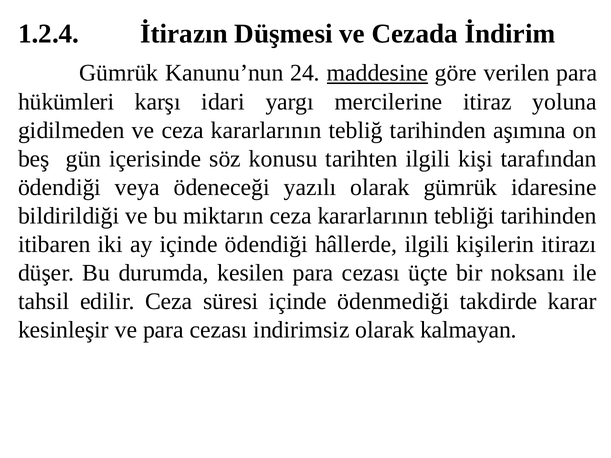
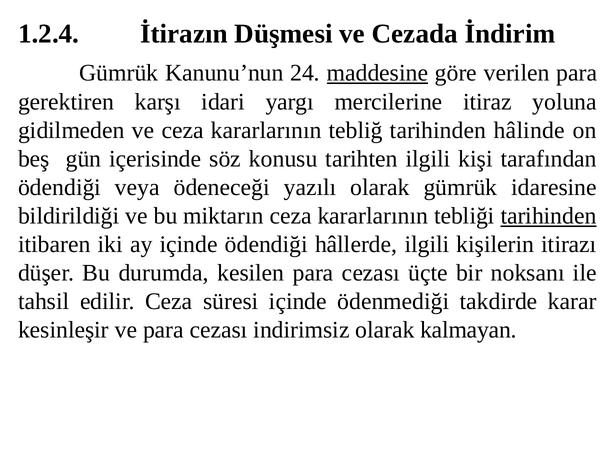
hükümleri: hükümleri -> gerektiren
aşımına: aşımına -> hâlinde
tarihinden at (549, 216) underline: none -> present
